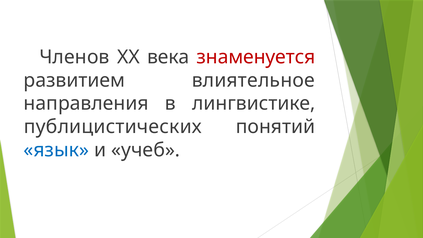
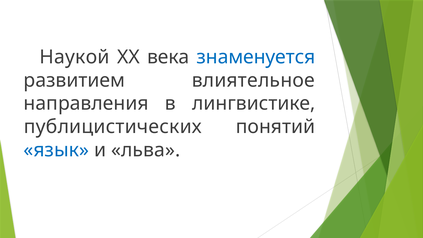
Членов: Членов -> Наукой
знаменуется colour: red -> blue
учеб: учеб -> льва
